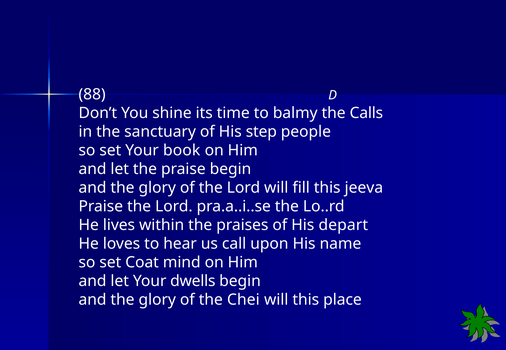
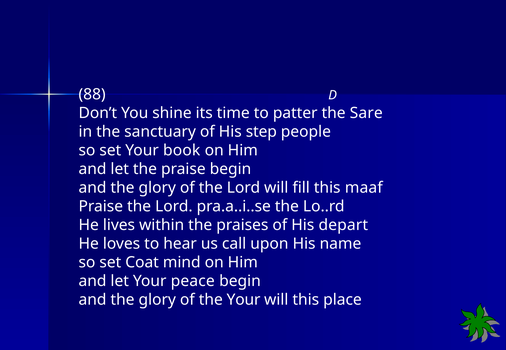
balmy: balmy -> patter
Calls: Calls -> Sare
jeeva: jeeva -> maaf
dwells: dwells -> peace
the Chei: Chei -> Your
